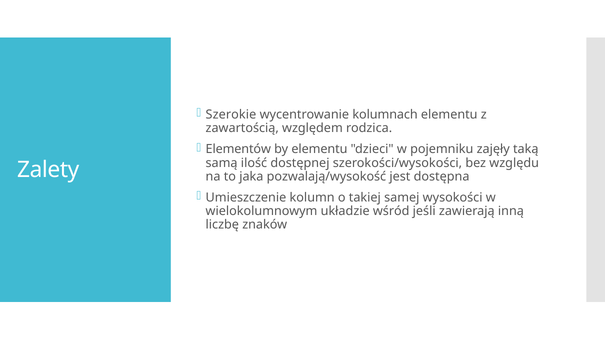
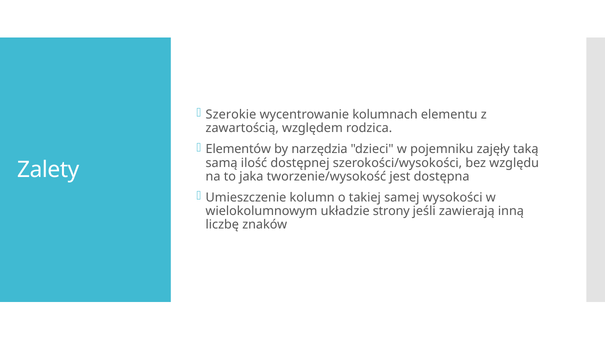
by elementu: elementu -> narzędzia
pozwalają/wysokość: pozwalają/wysokość -> tworzenie/wysokość
wśród: wśród -> strony
